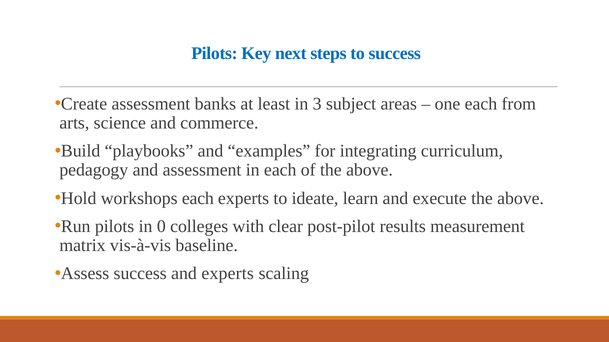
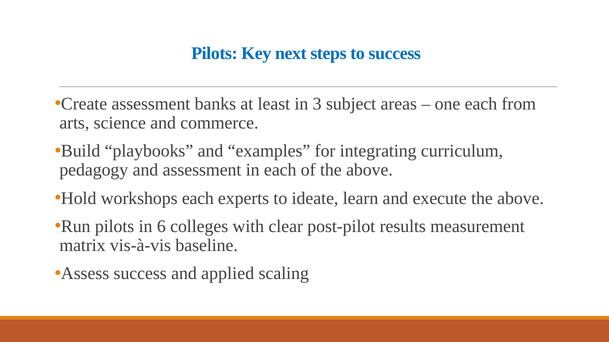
0: 0 -> 6
and experts: experts -> applied
